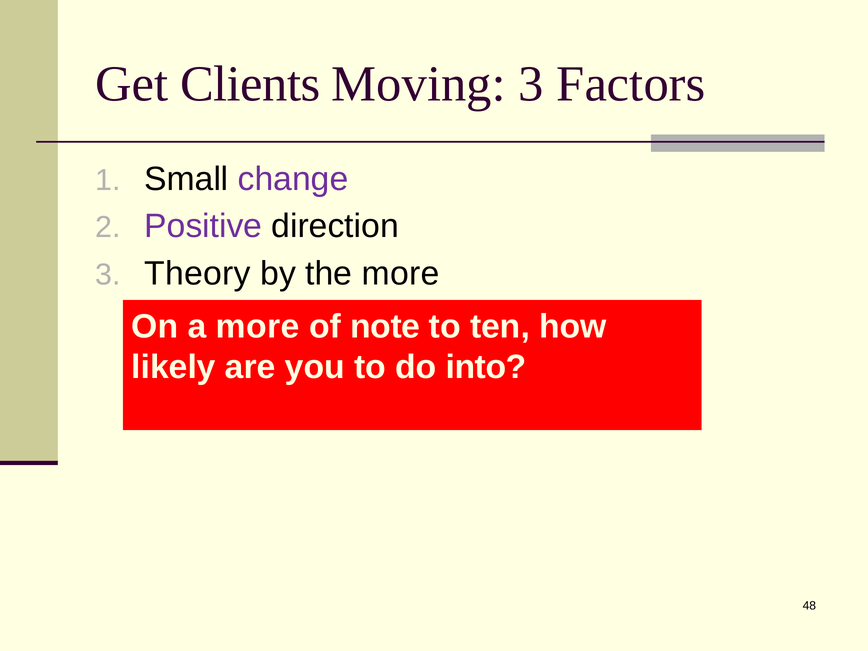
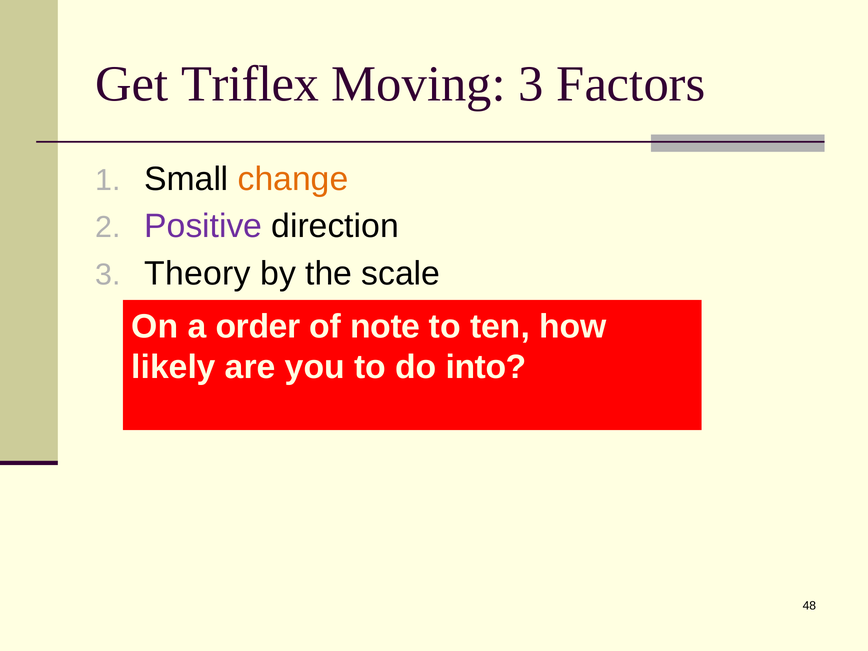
Clients: Clients -> Triflex
change colour: purple -> orange
the more: more -> scale
a more: more -> order
